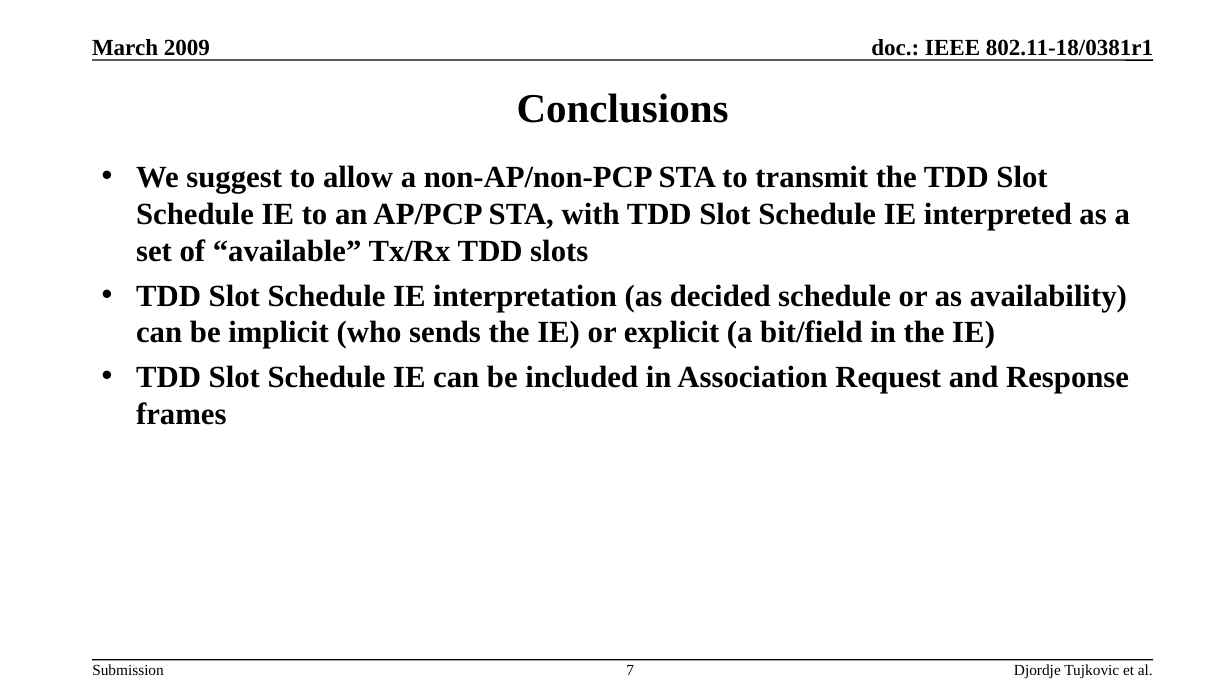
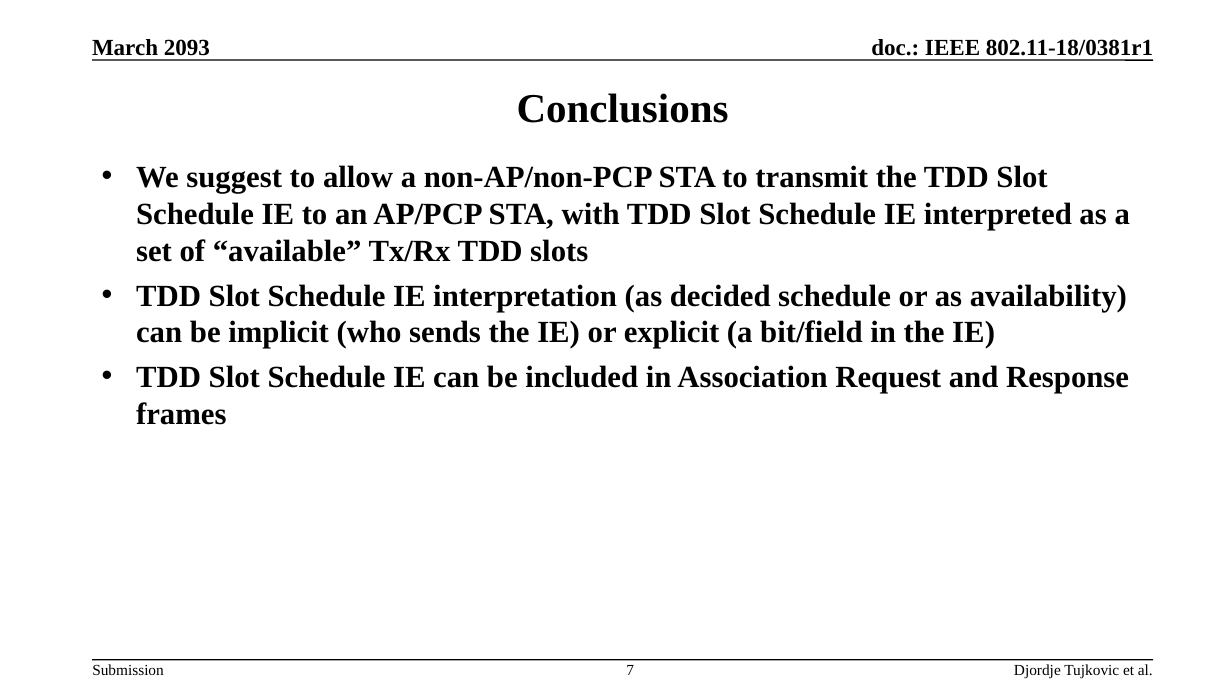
2009: 2009 -> 2093
